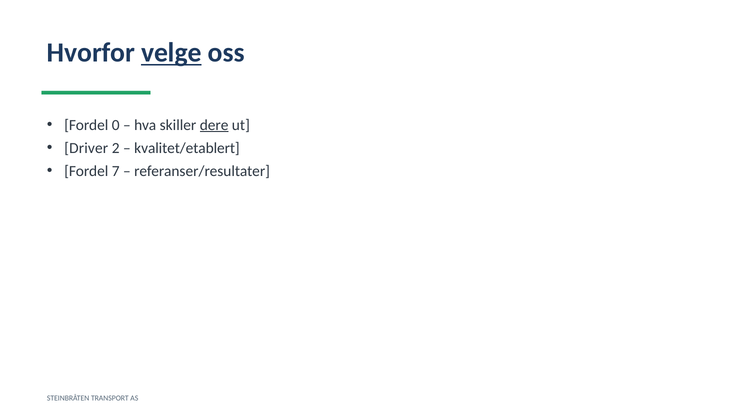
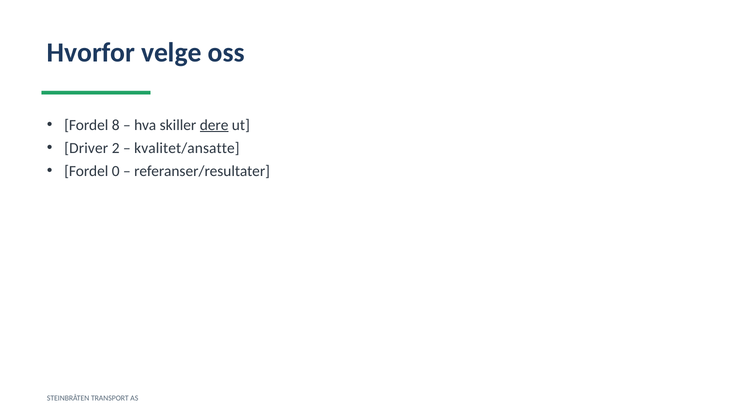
velge underline: present -> none
0: 0 -> 8
kvalitet/etablert: kvalitet/etablert -> kvalitet/ansatte
7: 7 -> 0
